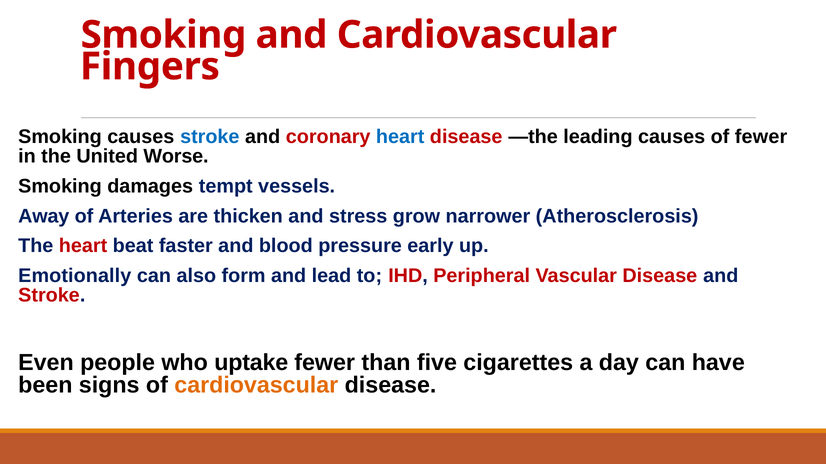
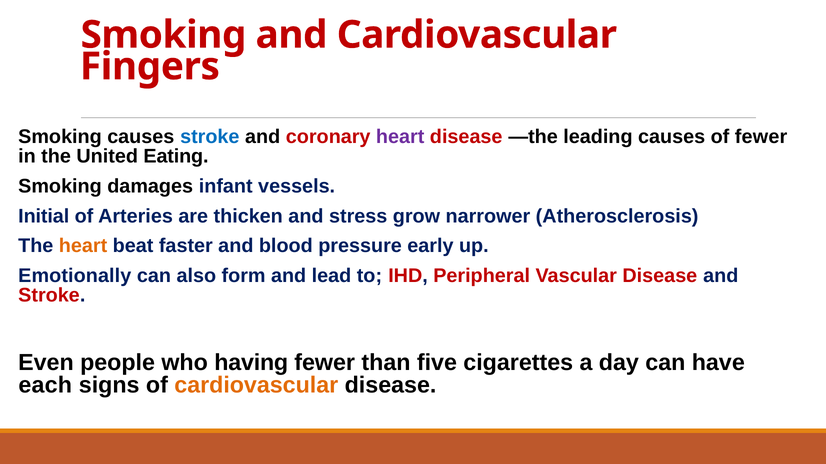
heart at (400, 137) colour: blue -> purple
Worse: Worse -> Eating
tempt: tempt -> infant
Away: Away -> Initial
heart at (83, 246) colour: red -> orange
uptake: uptake -> having
been: been -> each
